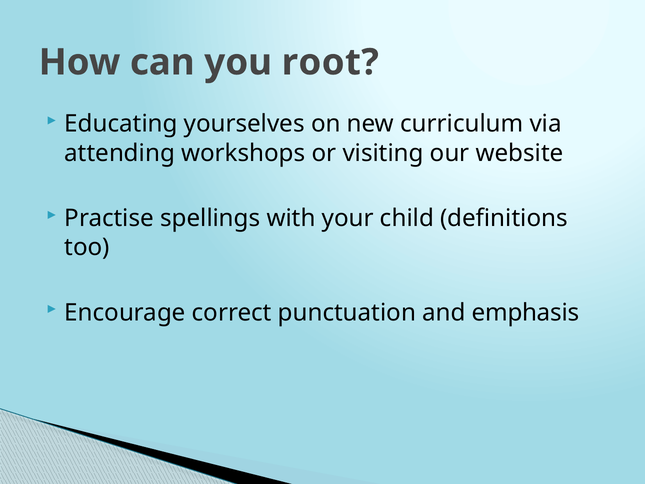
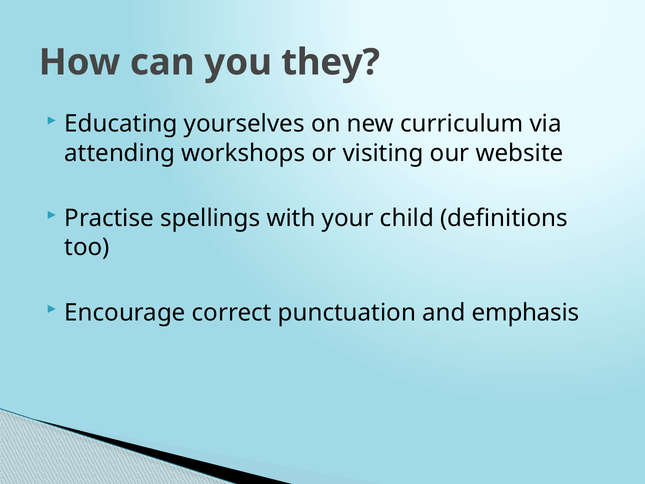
root: root -> they
